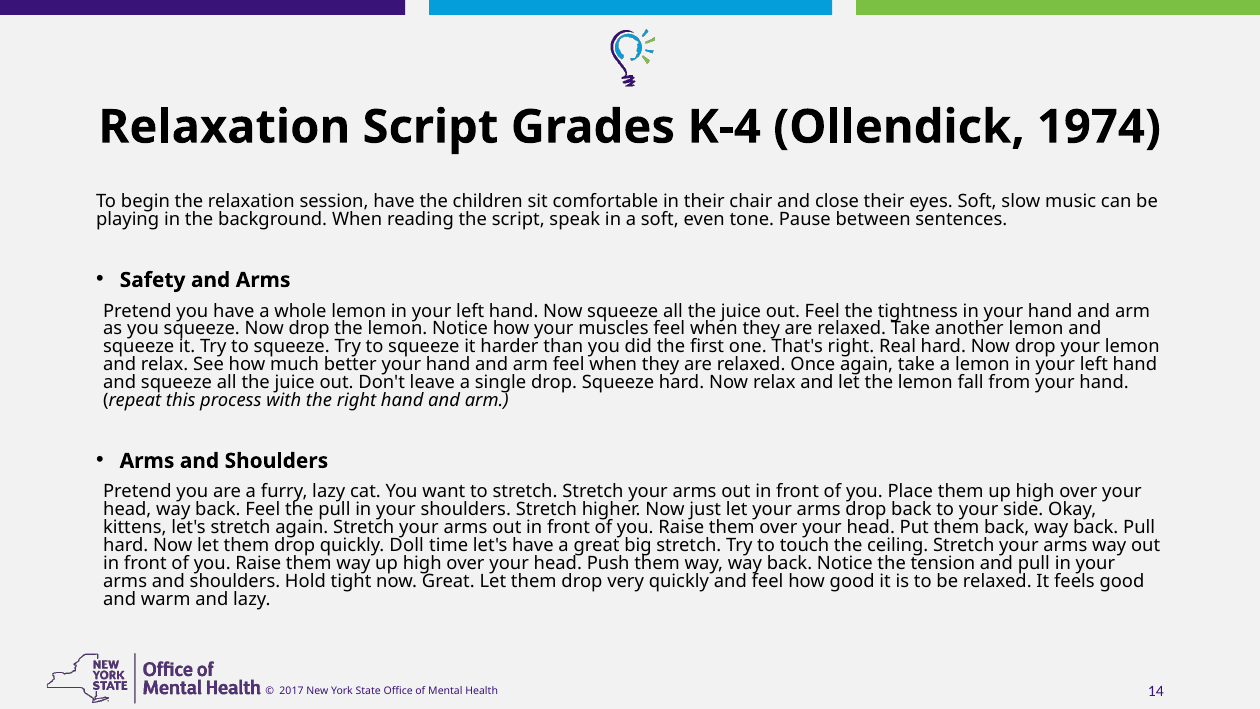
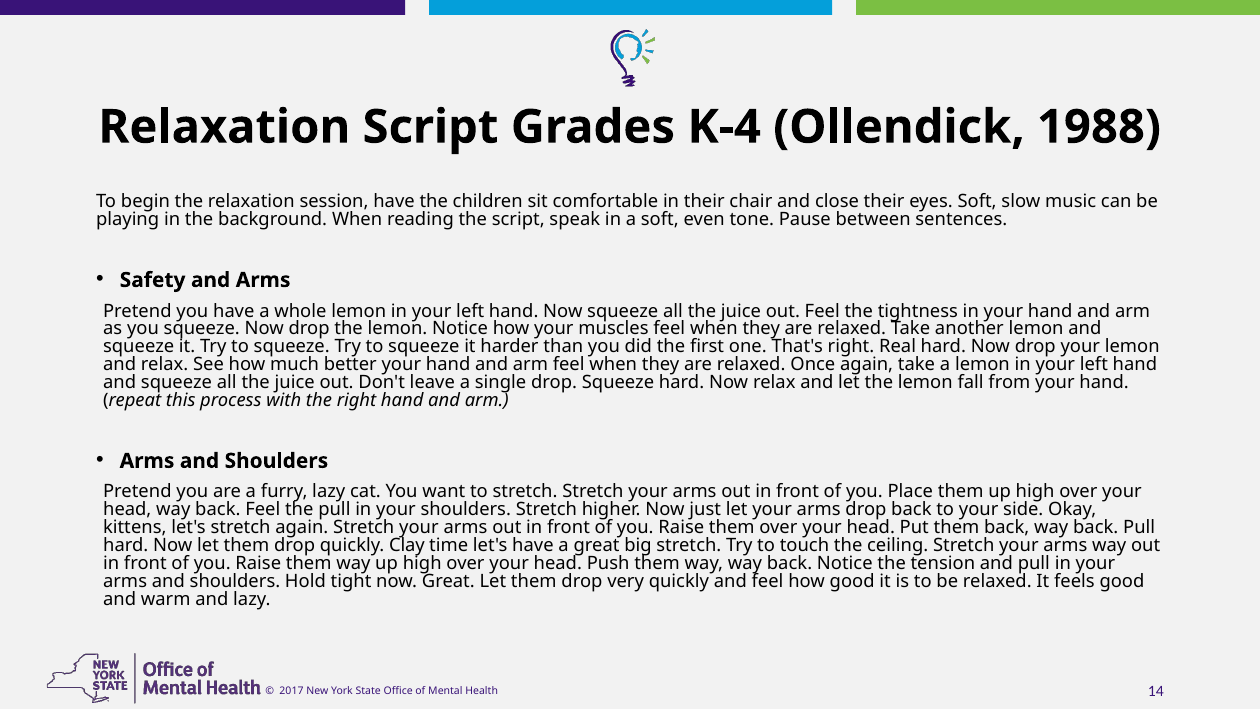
1974: 1974 -> 1988
Doll: Doll -> Clay
